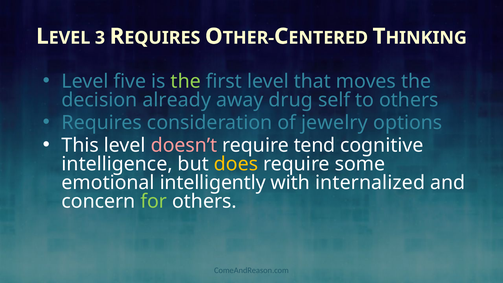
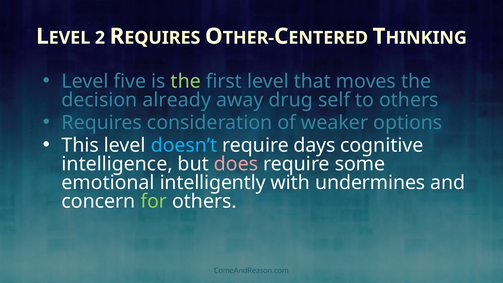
3: 3 -> 2
jewelry: jewelry -> weaker
doesn’t colour: pink -> light blue
tend: tend -> days
does colour: yellow -> pink
internalized: internalized -> undermines
